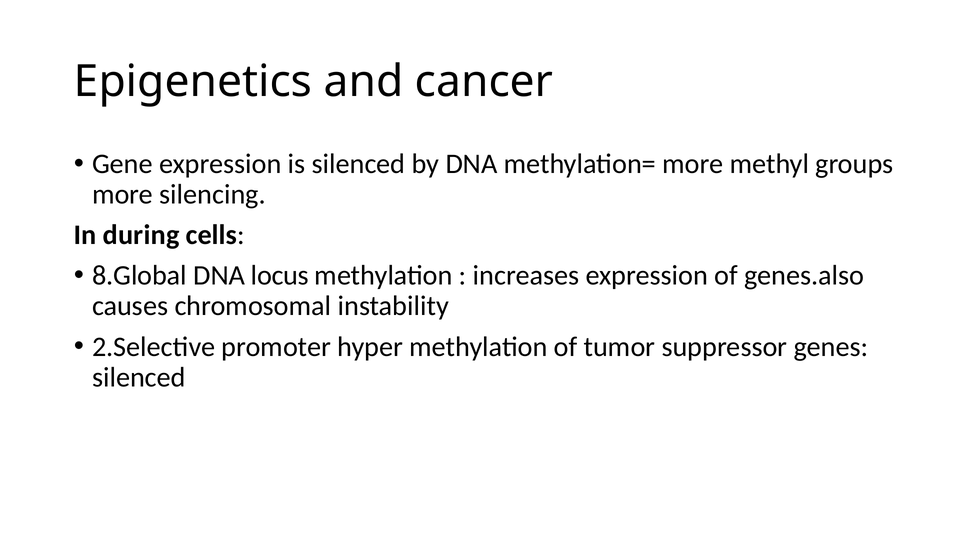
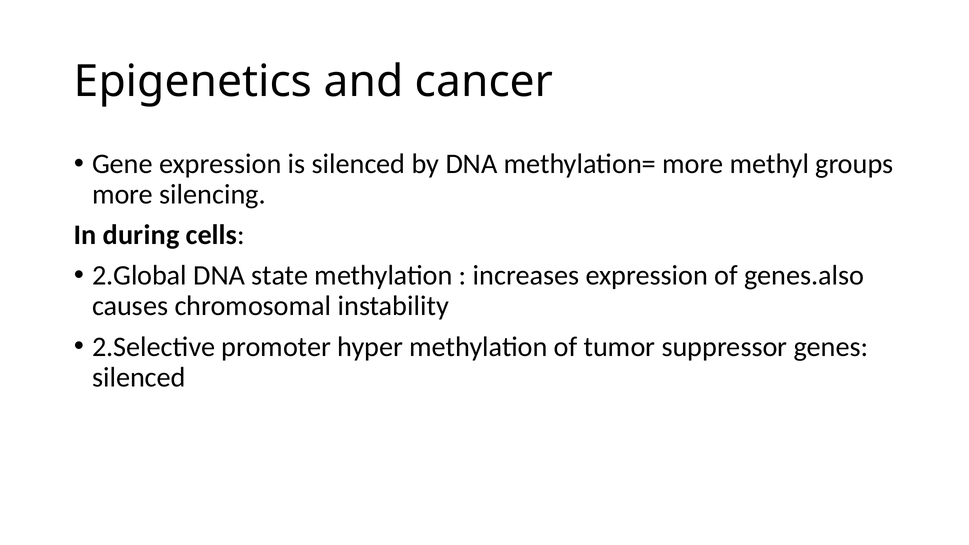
8.Global: 8.Global -> 2.Global
locus: locus -> state
